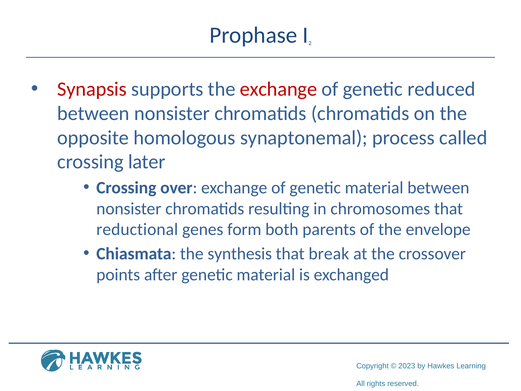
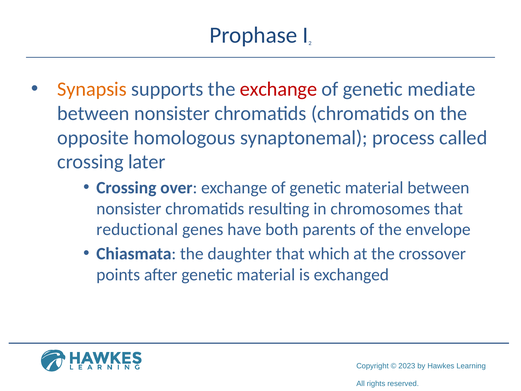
Synapsis colour: red -> orange
reduced: reduced -> mediate
form: form -> have
synthesis: synthesis -> daughter
break: break -> which
